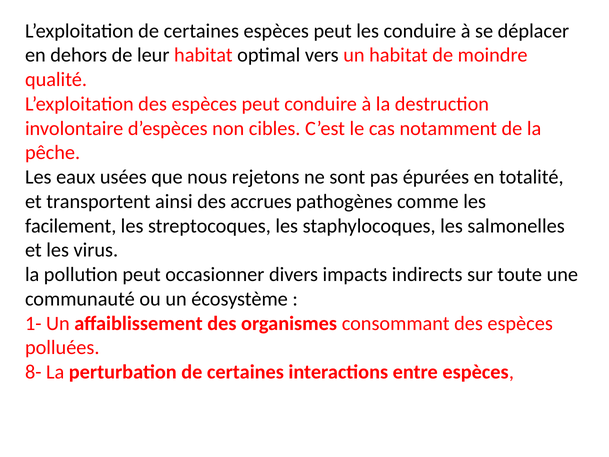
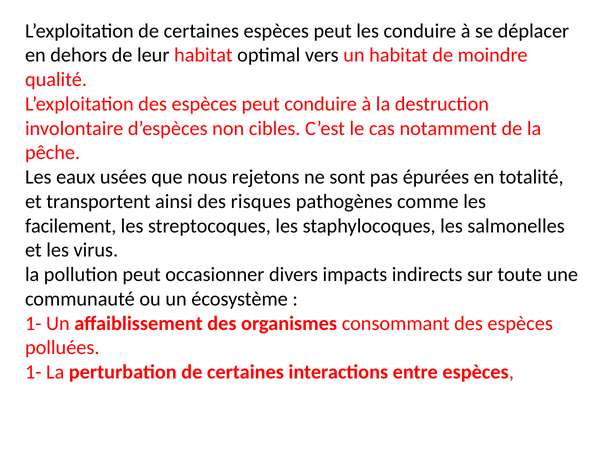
accrues: accrues -> risques
8- at (33, 372): 8- -> 1-
